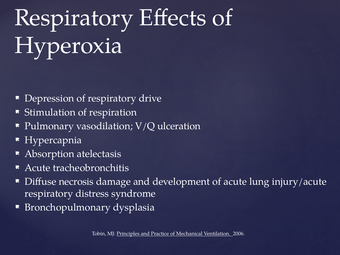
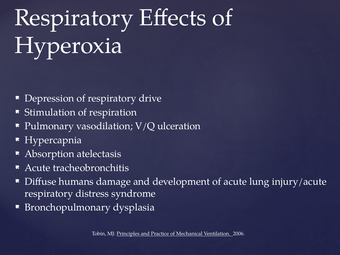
necrosis: necrosis -> humans
